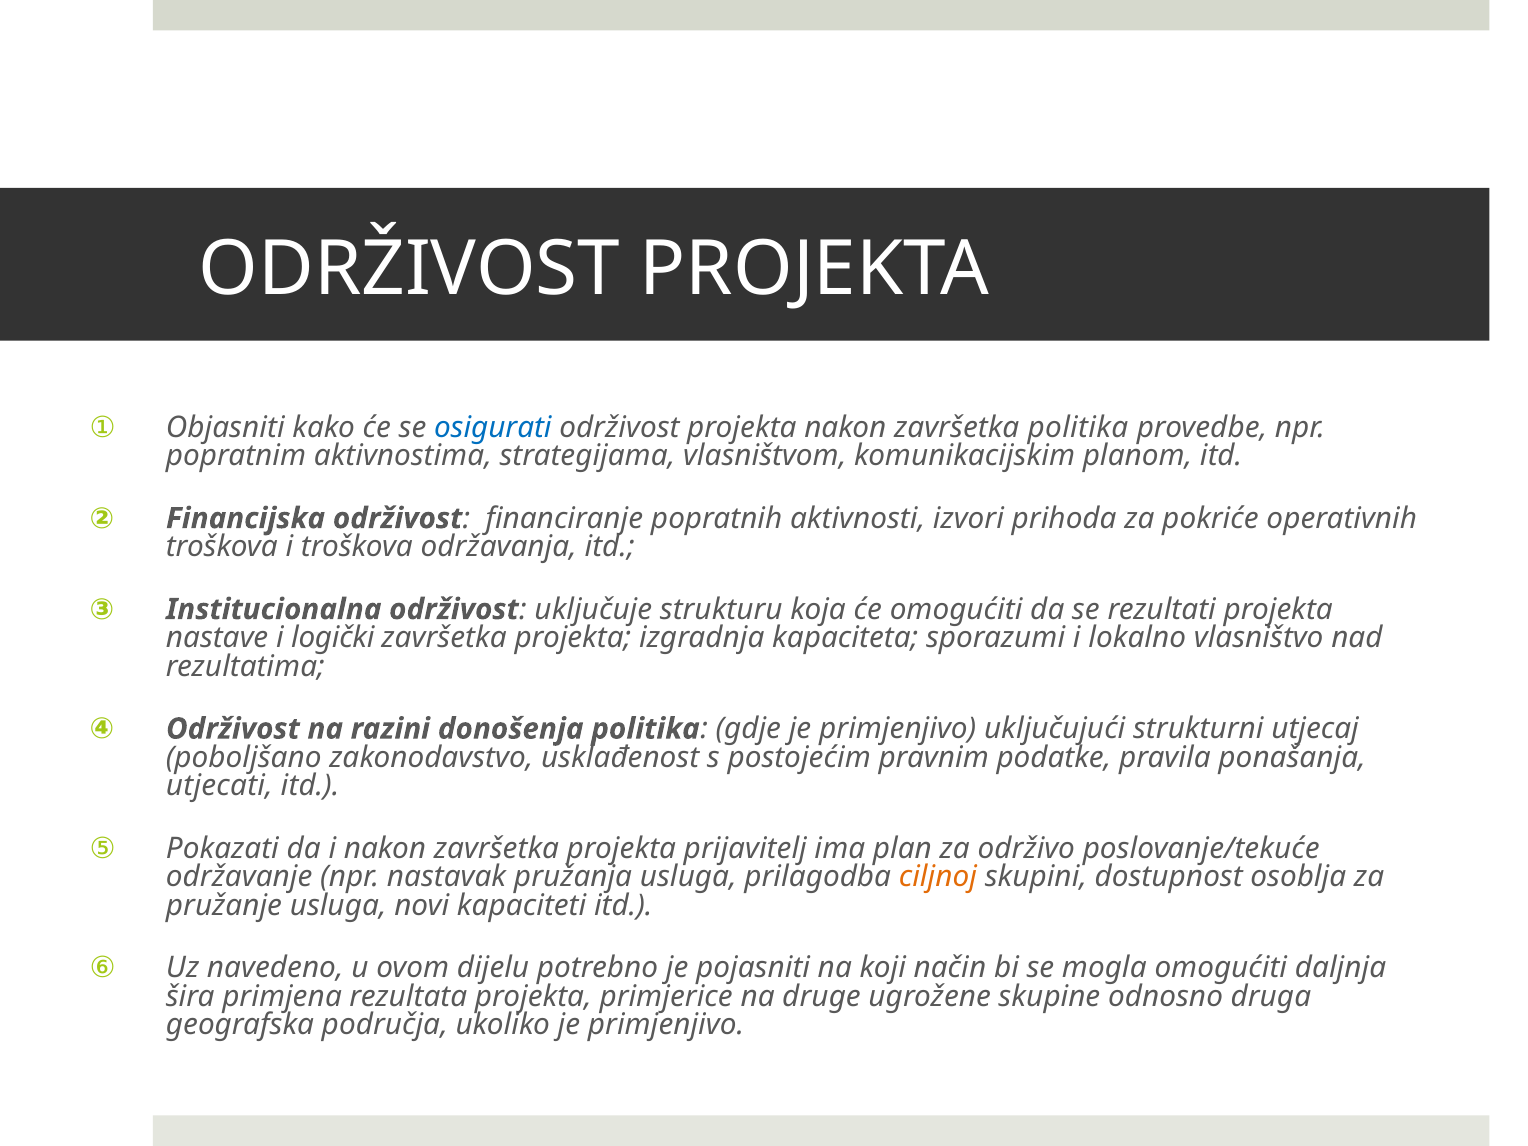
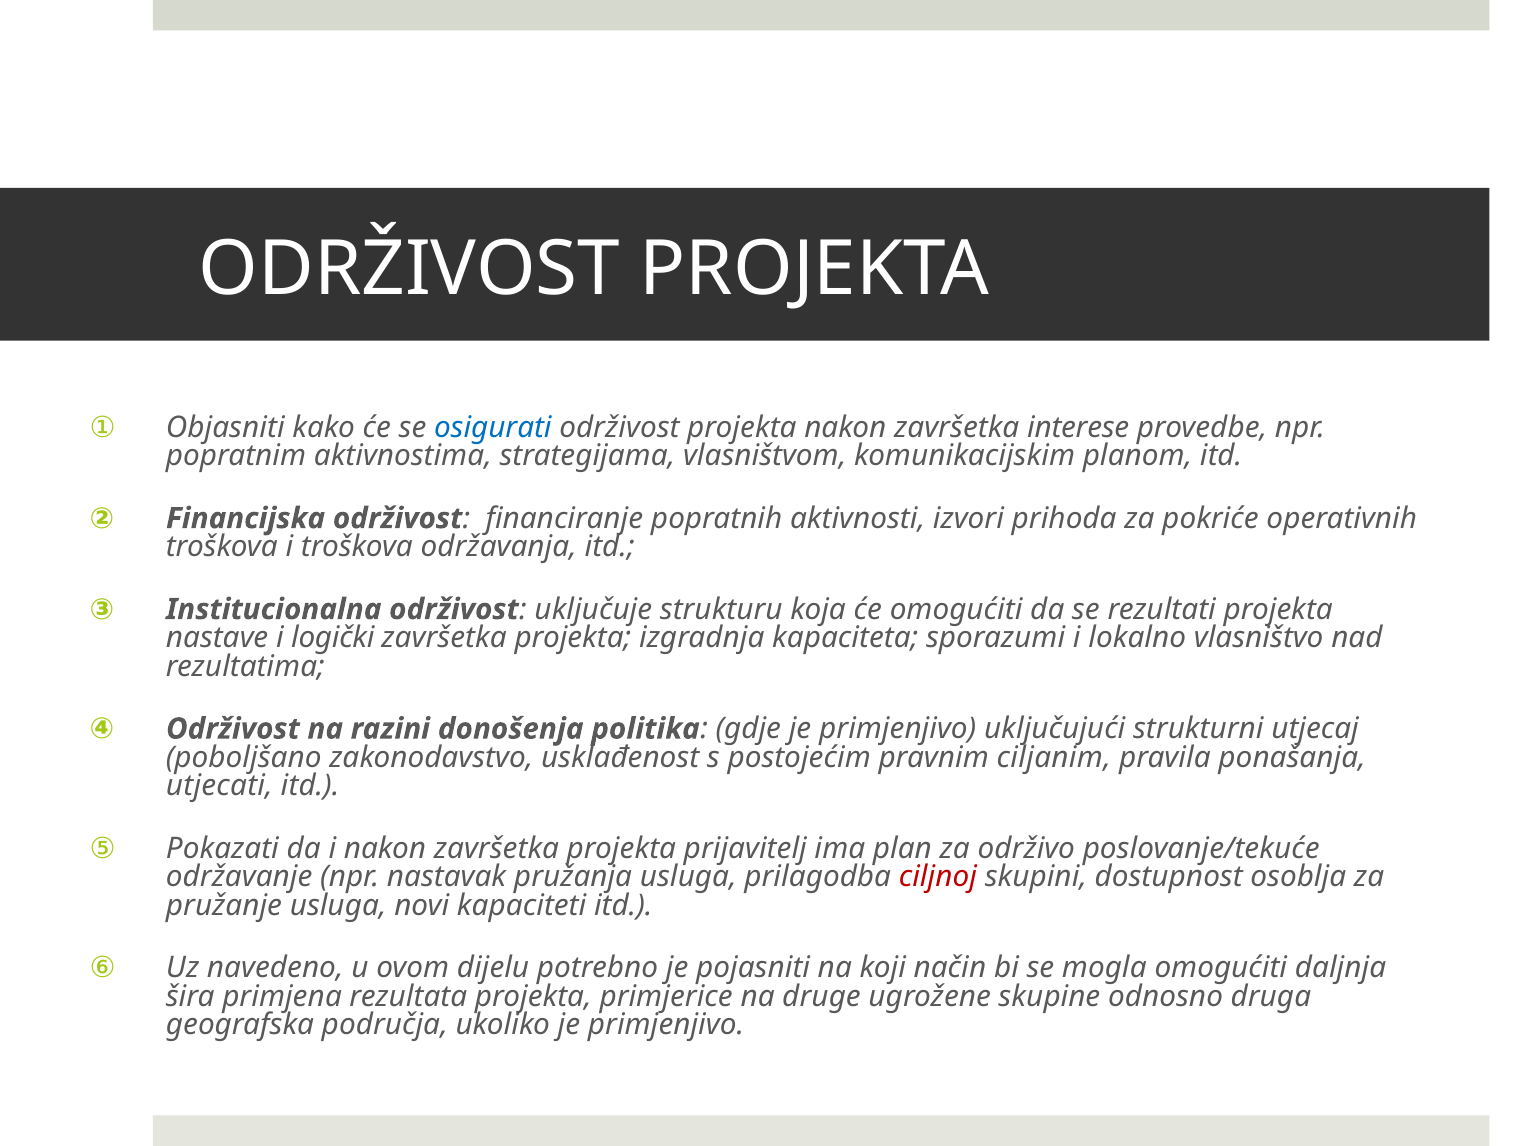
završetka politika: politika -> interese
podatke: podatke -> ciljanim
ciljnoj colour: orange -> red
